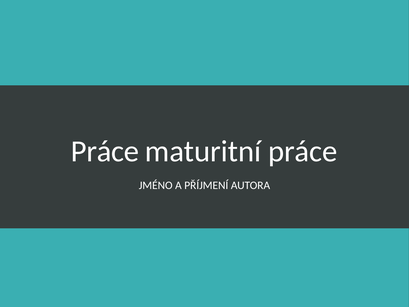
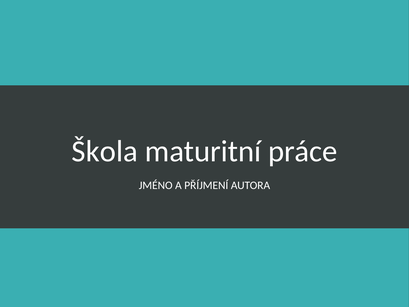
Práce at (105, 151): Práce -> Škola
